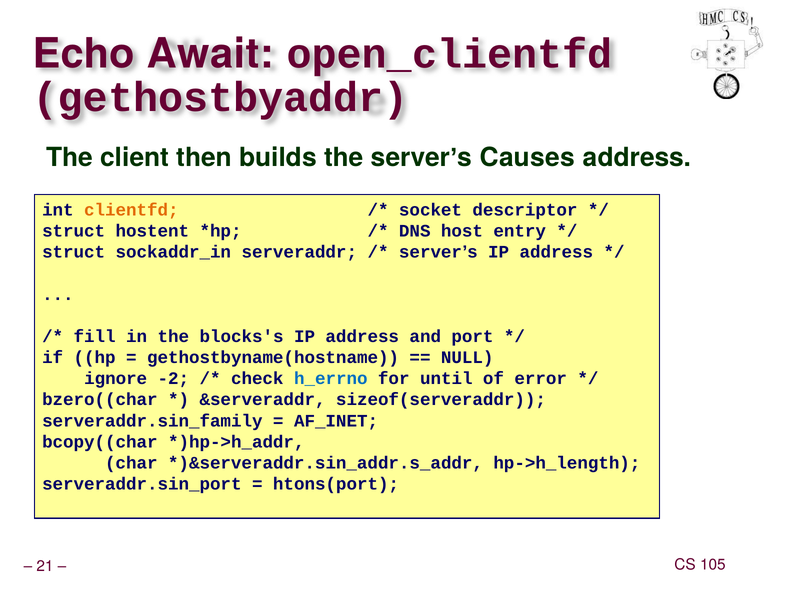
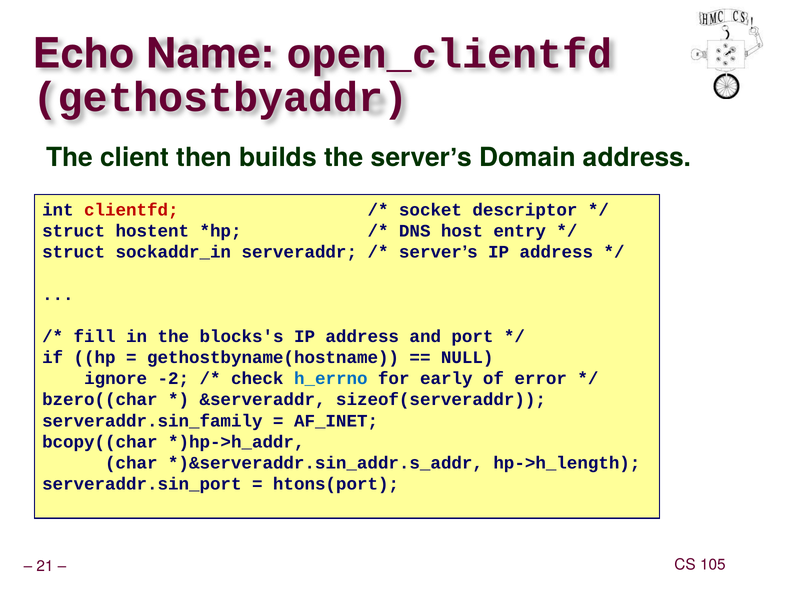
Await: Await -> Name
Causes: Causes -> Domain
clientfd colour: orange -> red
until: until -> early
